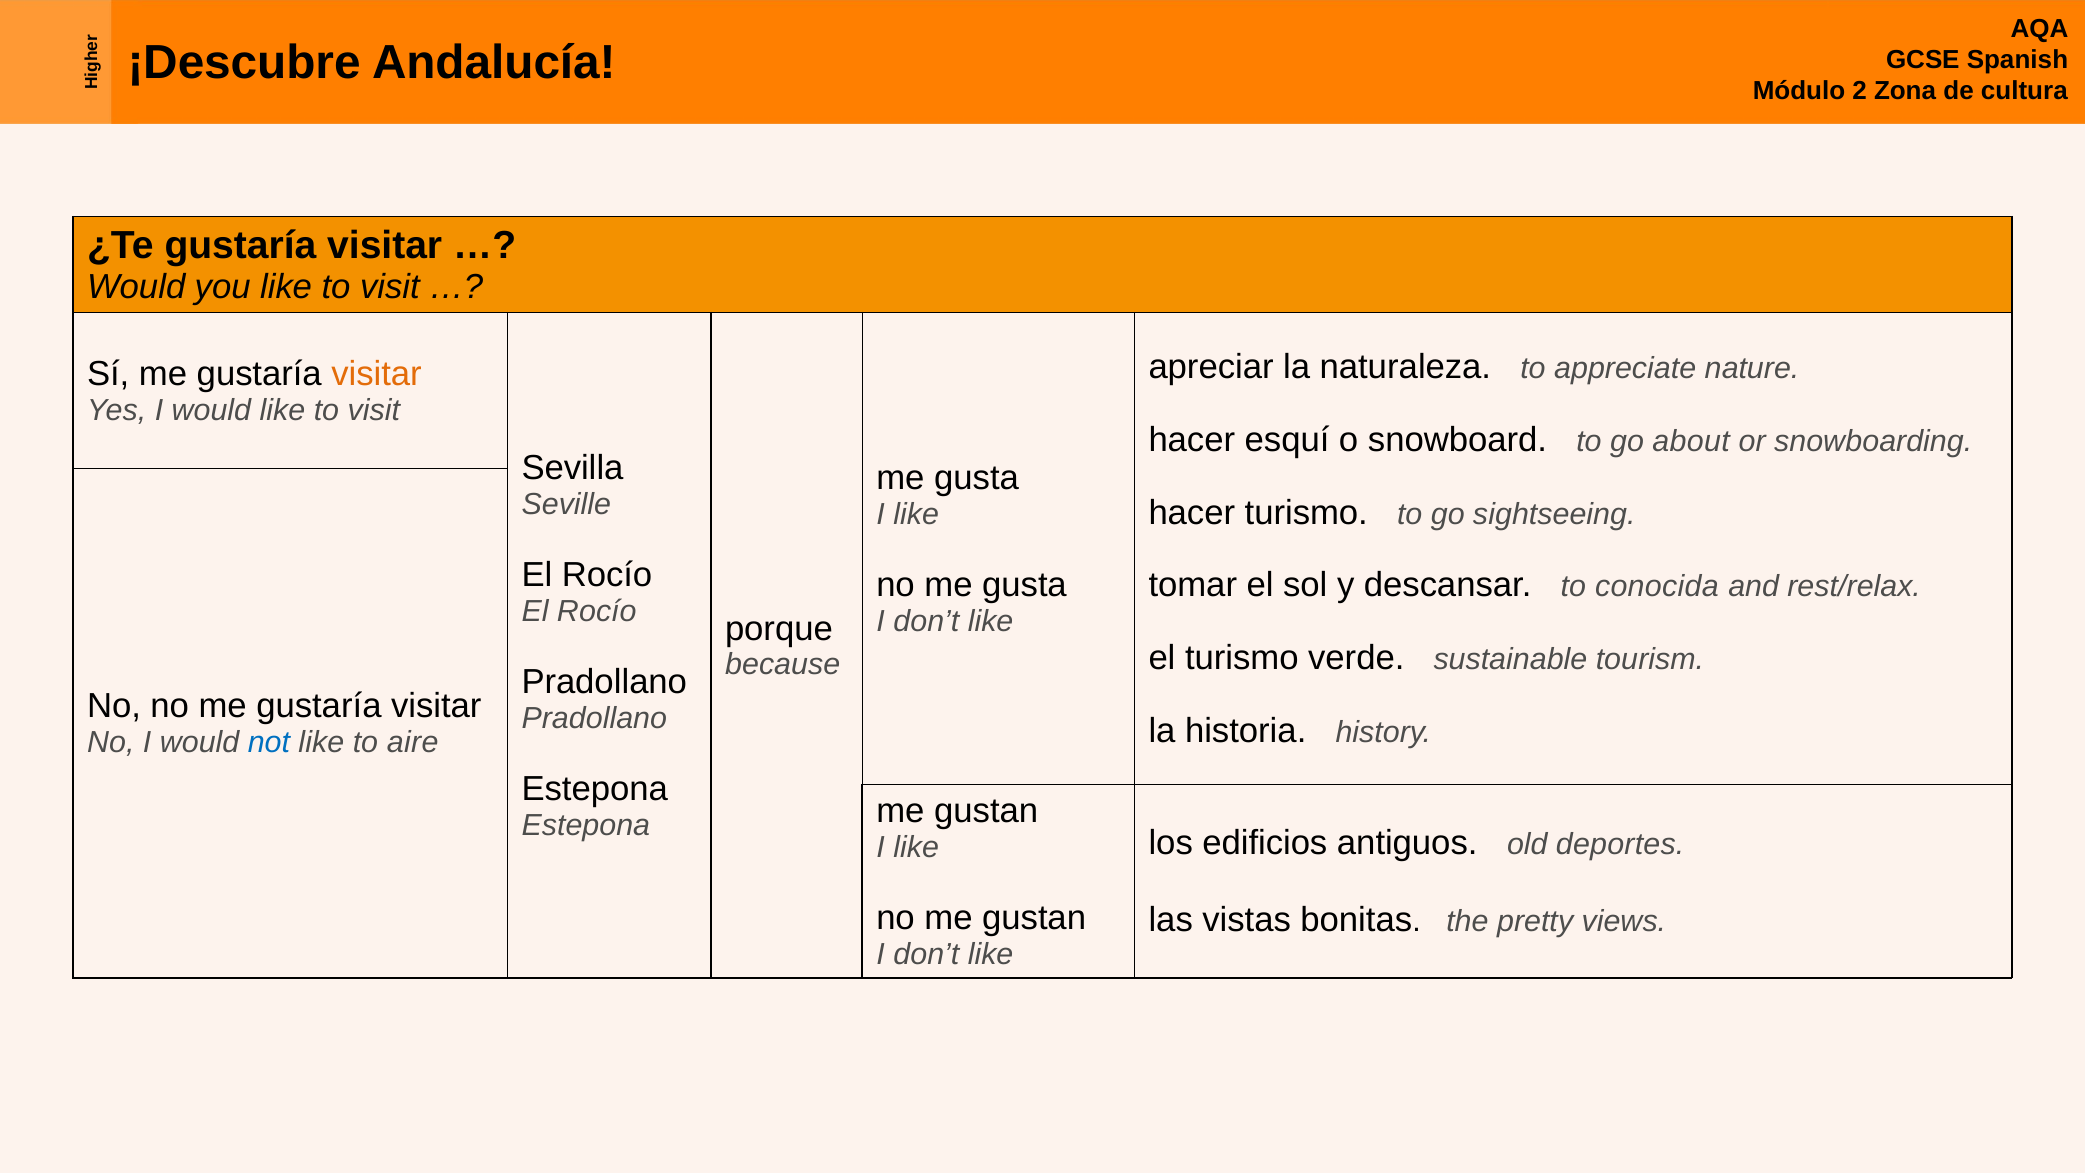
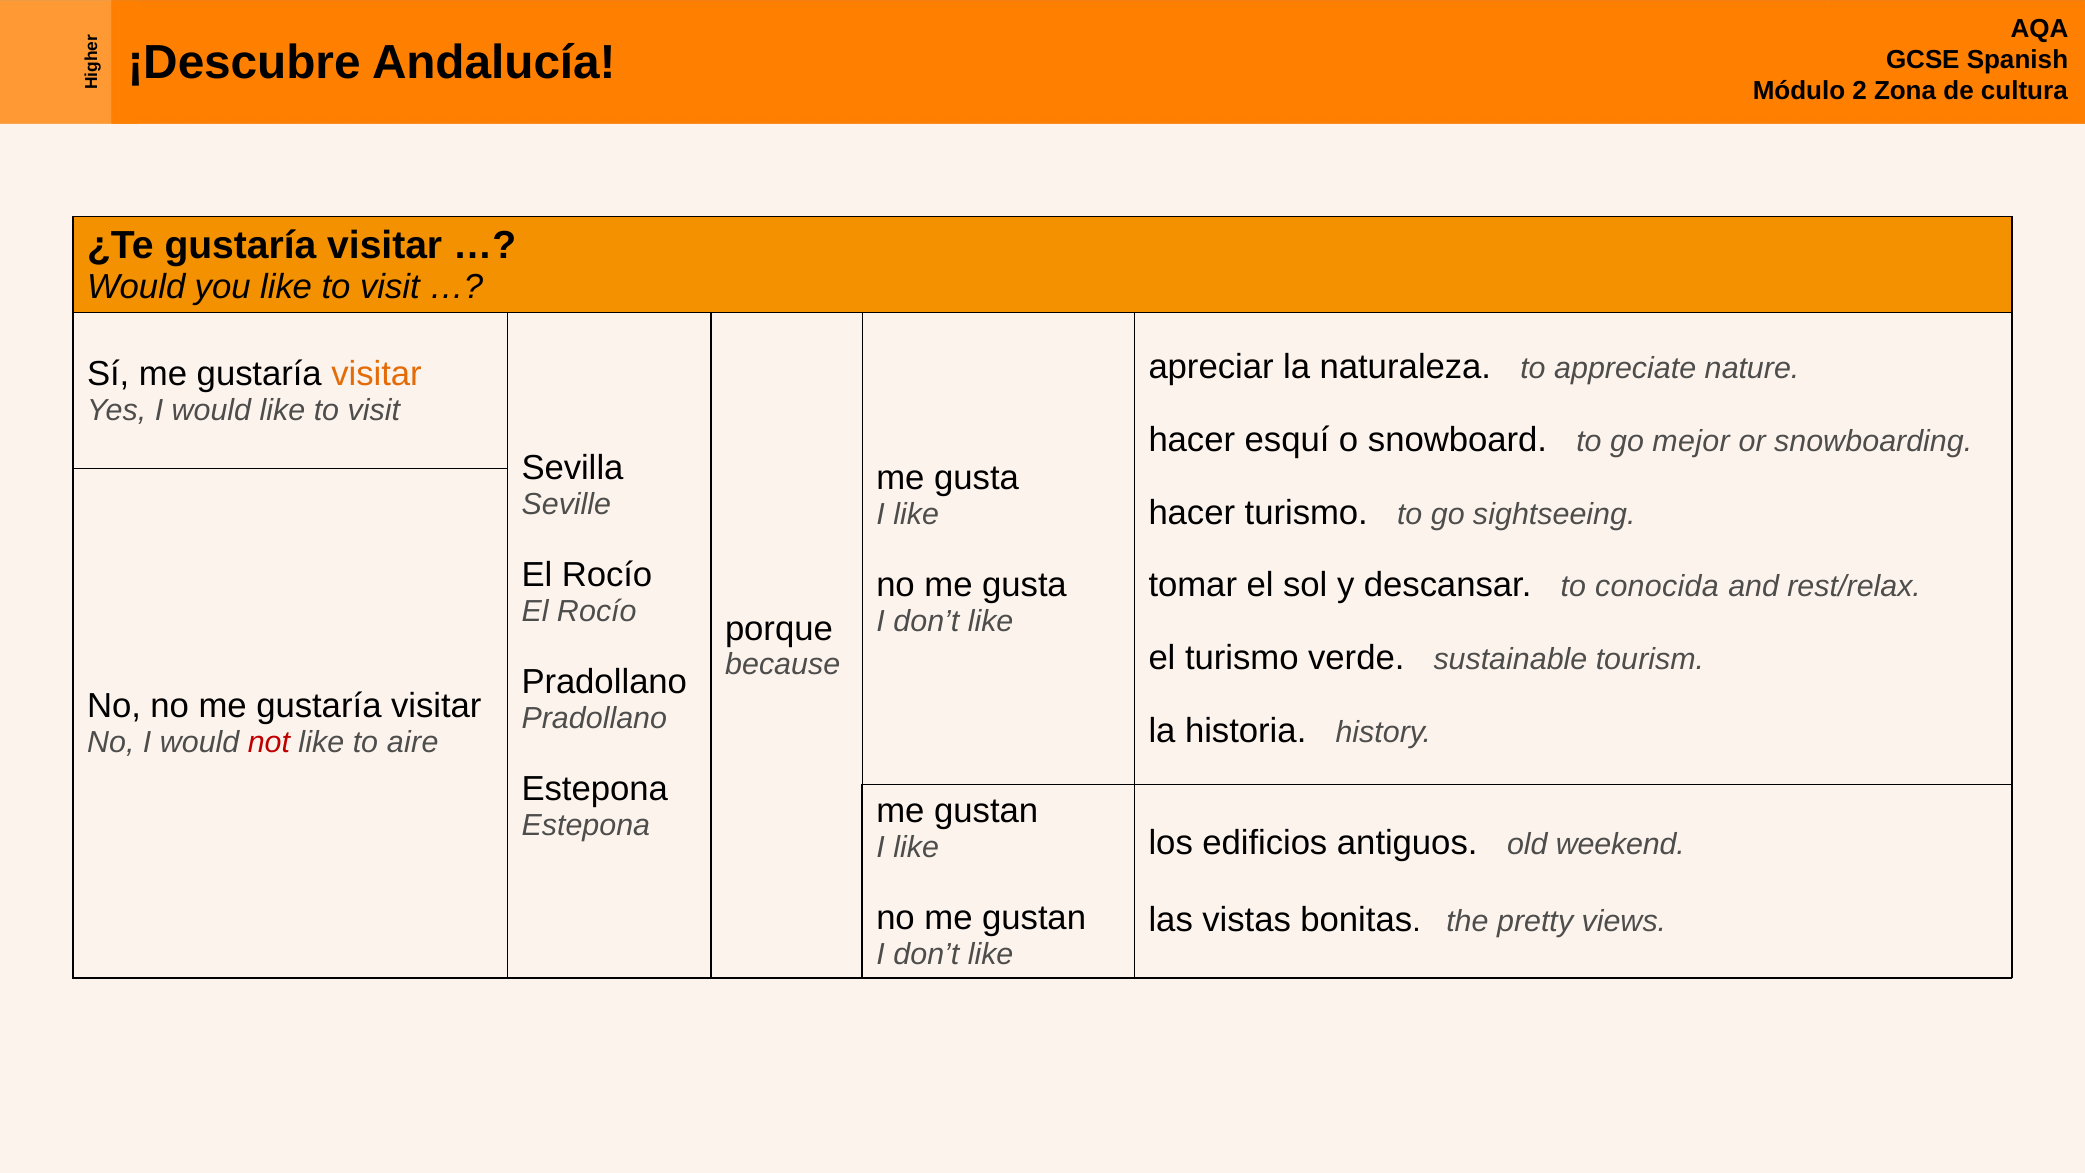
about: about -> mejor
not colour: blue -> red
deportes: deportes -> weekend
